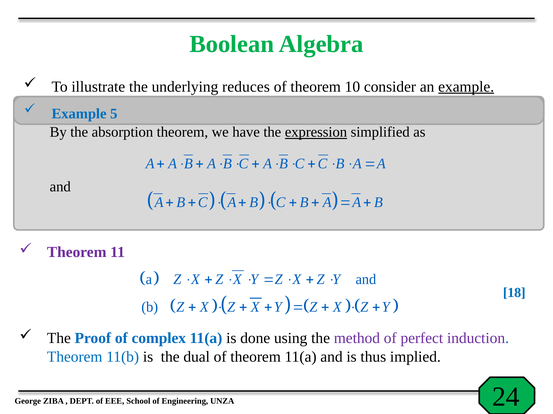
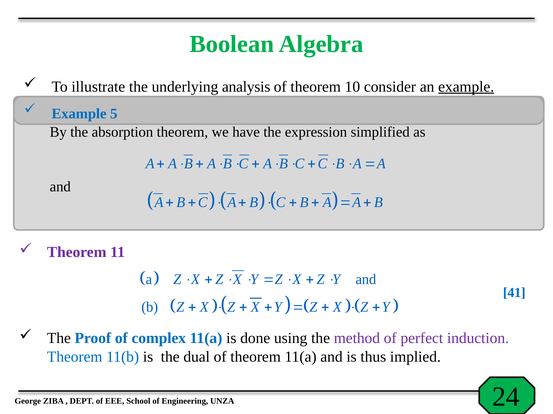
reduces: reduces -> analysis
expression underline: present -> none
18: 18 -> 41
